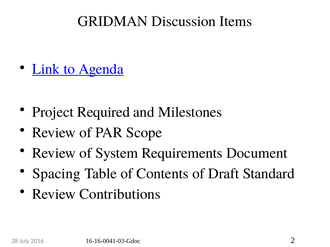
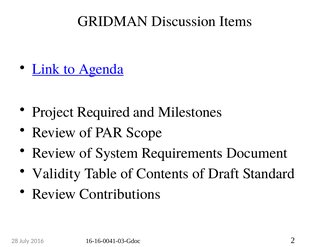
Spacing: Spacing -> Validity
